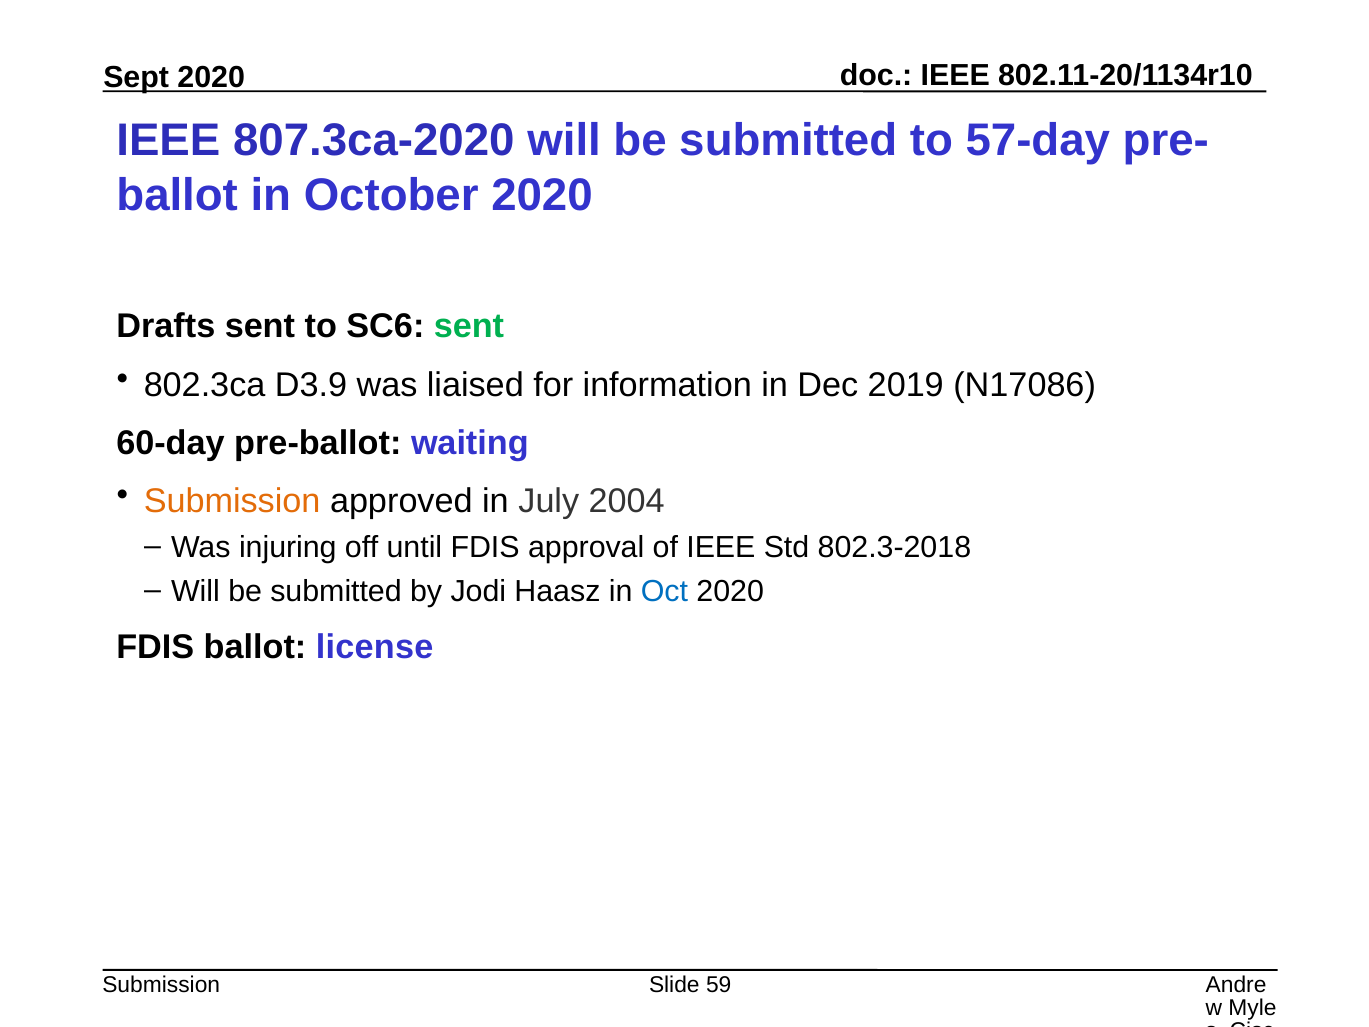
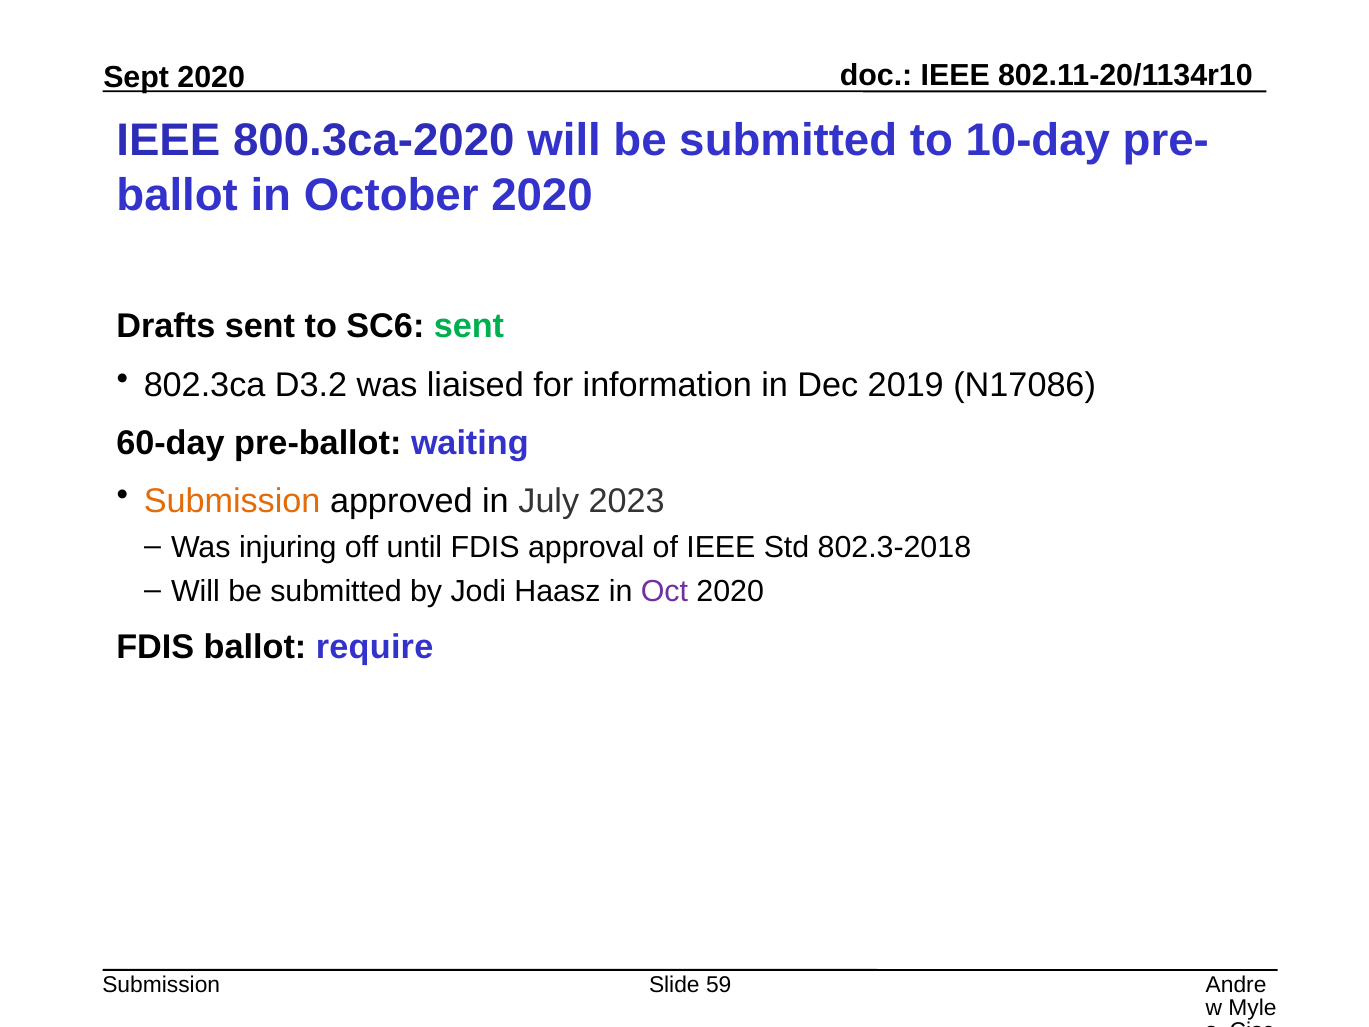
807.3ca-2020: 807.3ca-2020 -> 800.3ca-2020
57-day: 57-day -> 10-day
D3.9: D3.9 -> D3.2
2004: 2004 -> 2023
Oct colour: blue -> purple
license: license -> require
